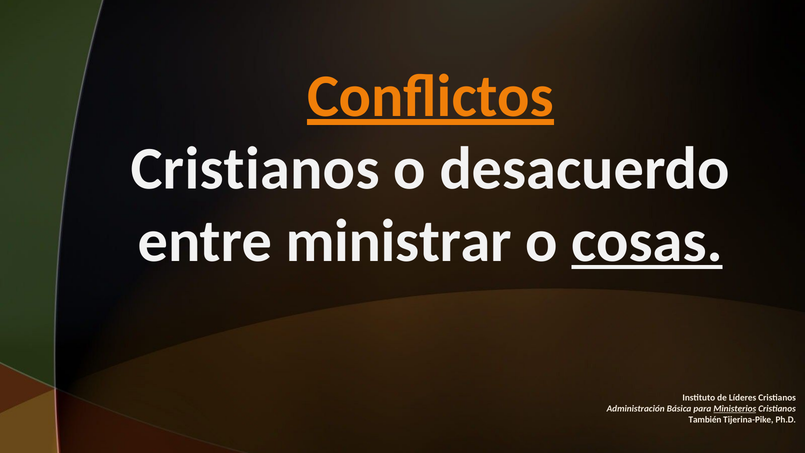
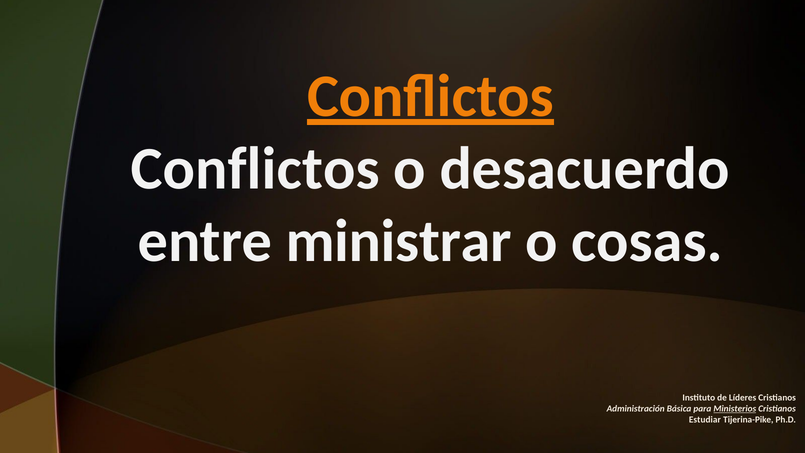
Cristianos at (255, 169): Cristianos -> Conflictos
cosas underline: present -> none
También: También -> Estudiar
